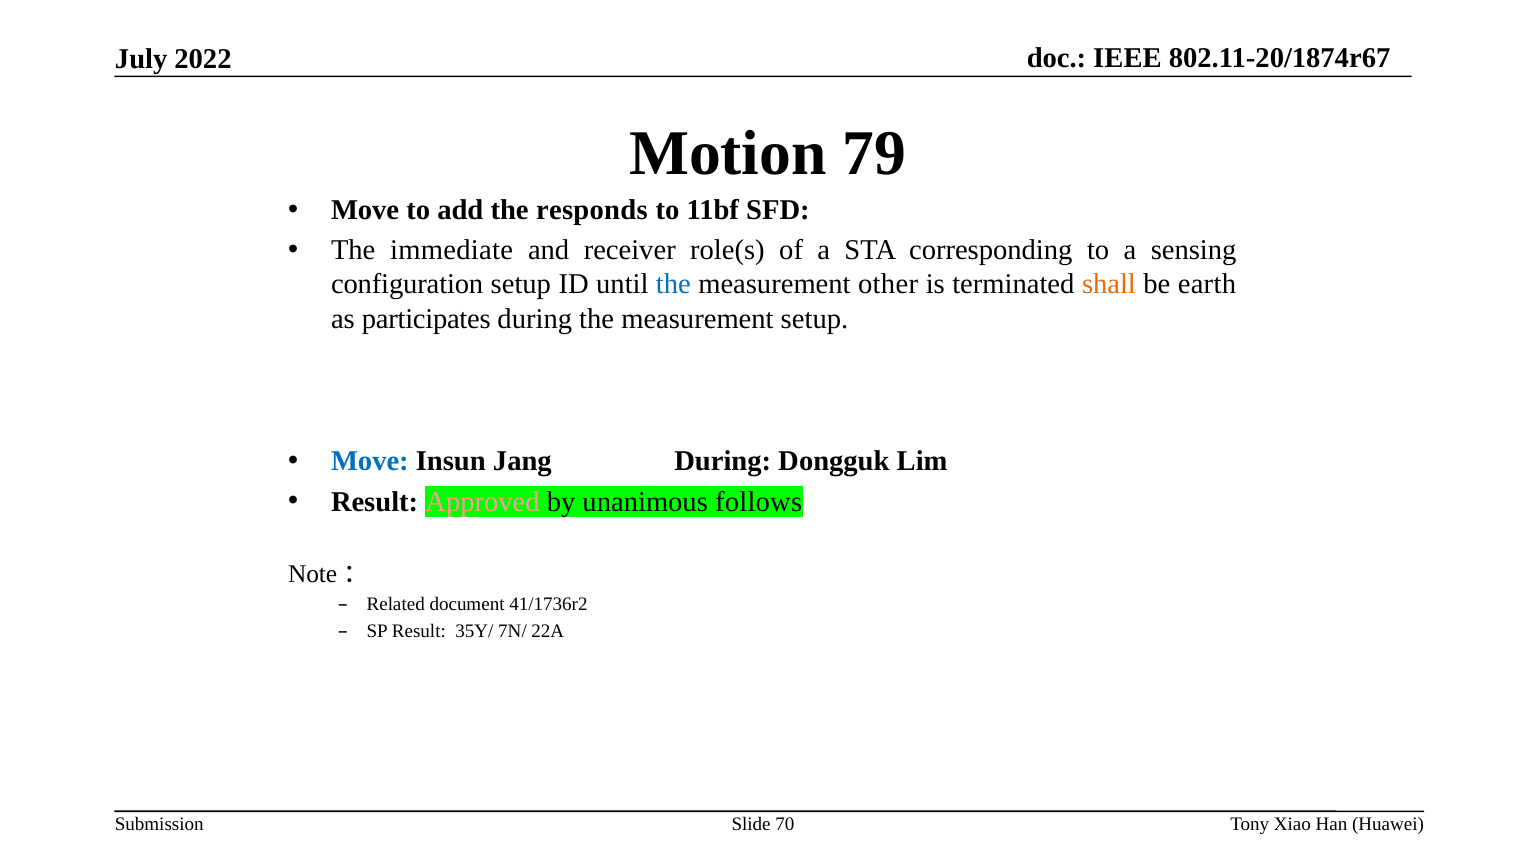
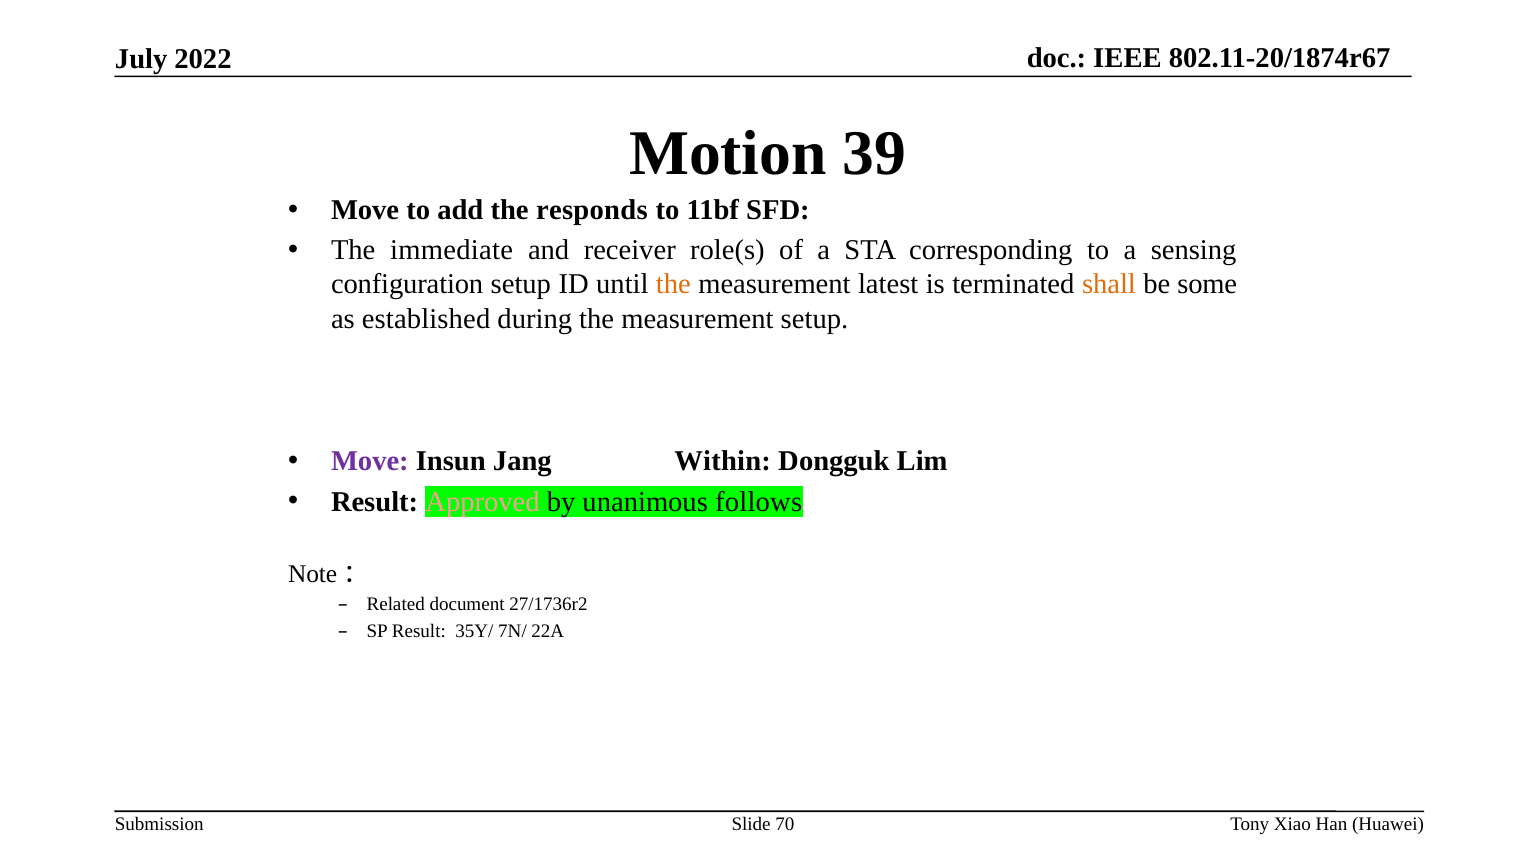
79: 79 -> 39
the at (673, 284) colour: blue -> orange
other: other -> latest
earth: earth -> some
participates: participates -> established
Move at (370, 461) colour: blue -> purple
Jang During: During -> Within
41/1736r2: 41/1736r2 -> 27/1736r2
